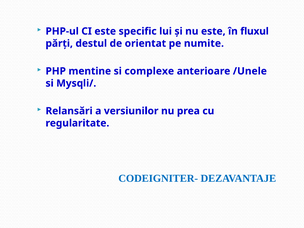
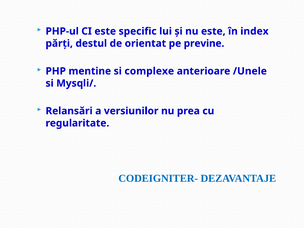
fluxul: fluxul -> index
numite: numite -> previne
